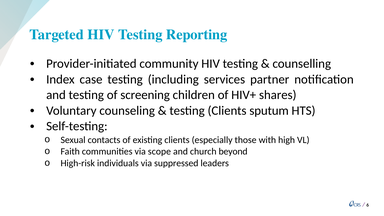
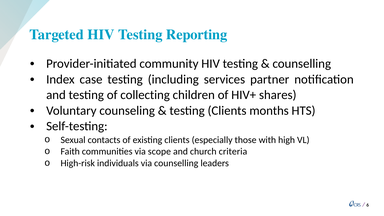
screening: screening -> collecting
sputum: sputum -> months
beyond: beyond -> criteria
via suppressed: suppressed -> counselling
